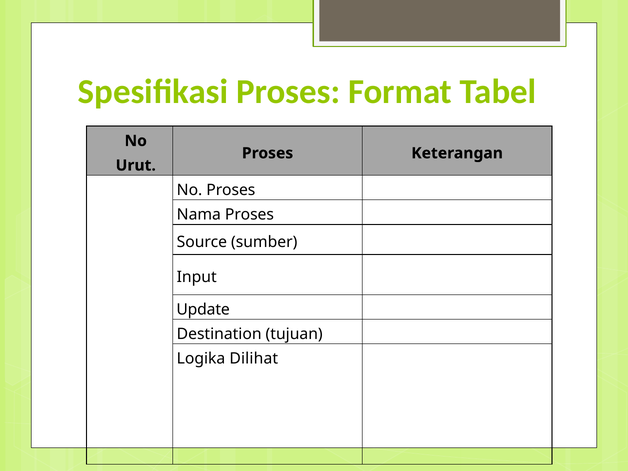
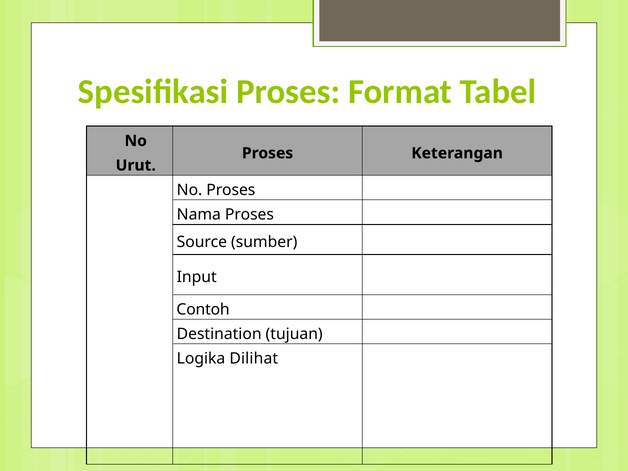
Update: Update -> Contoh
